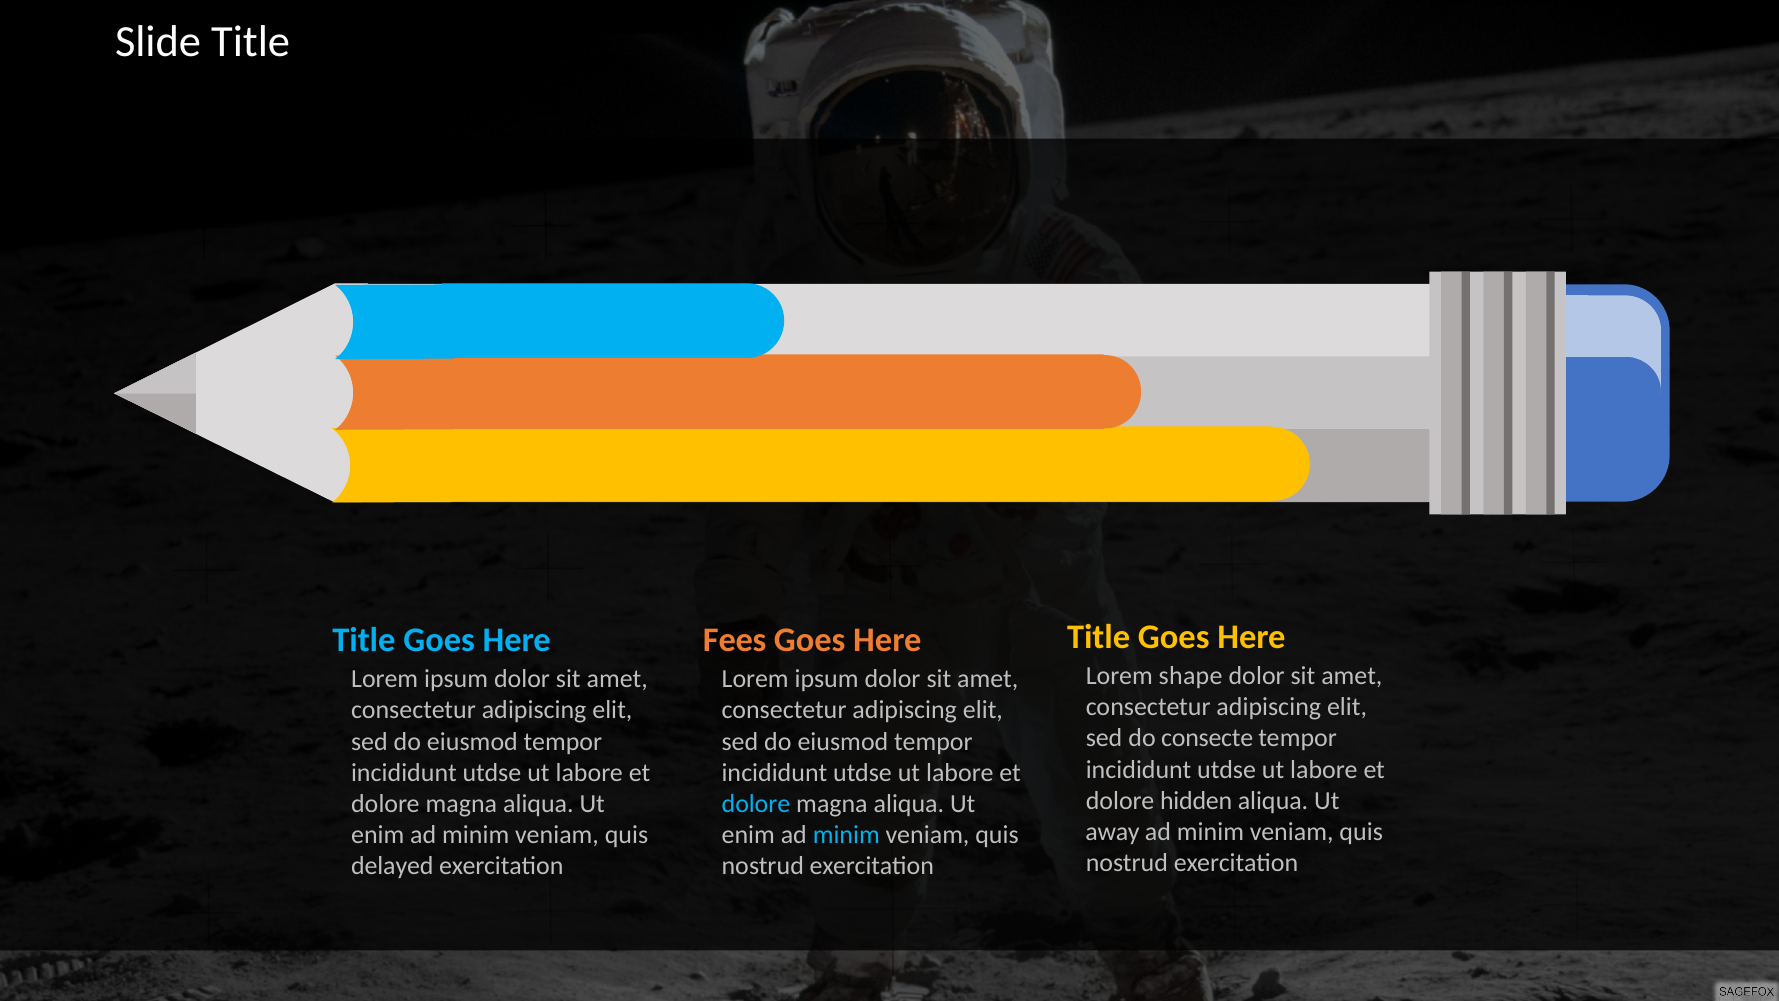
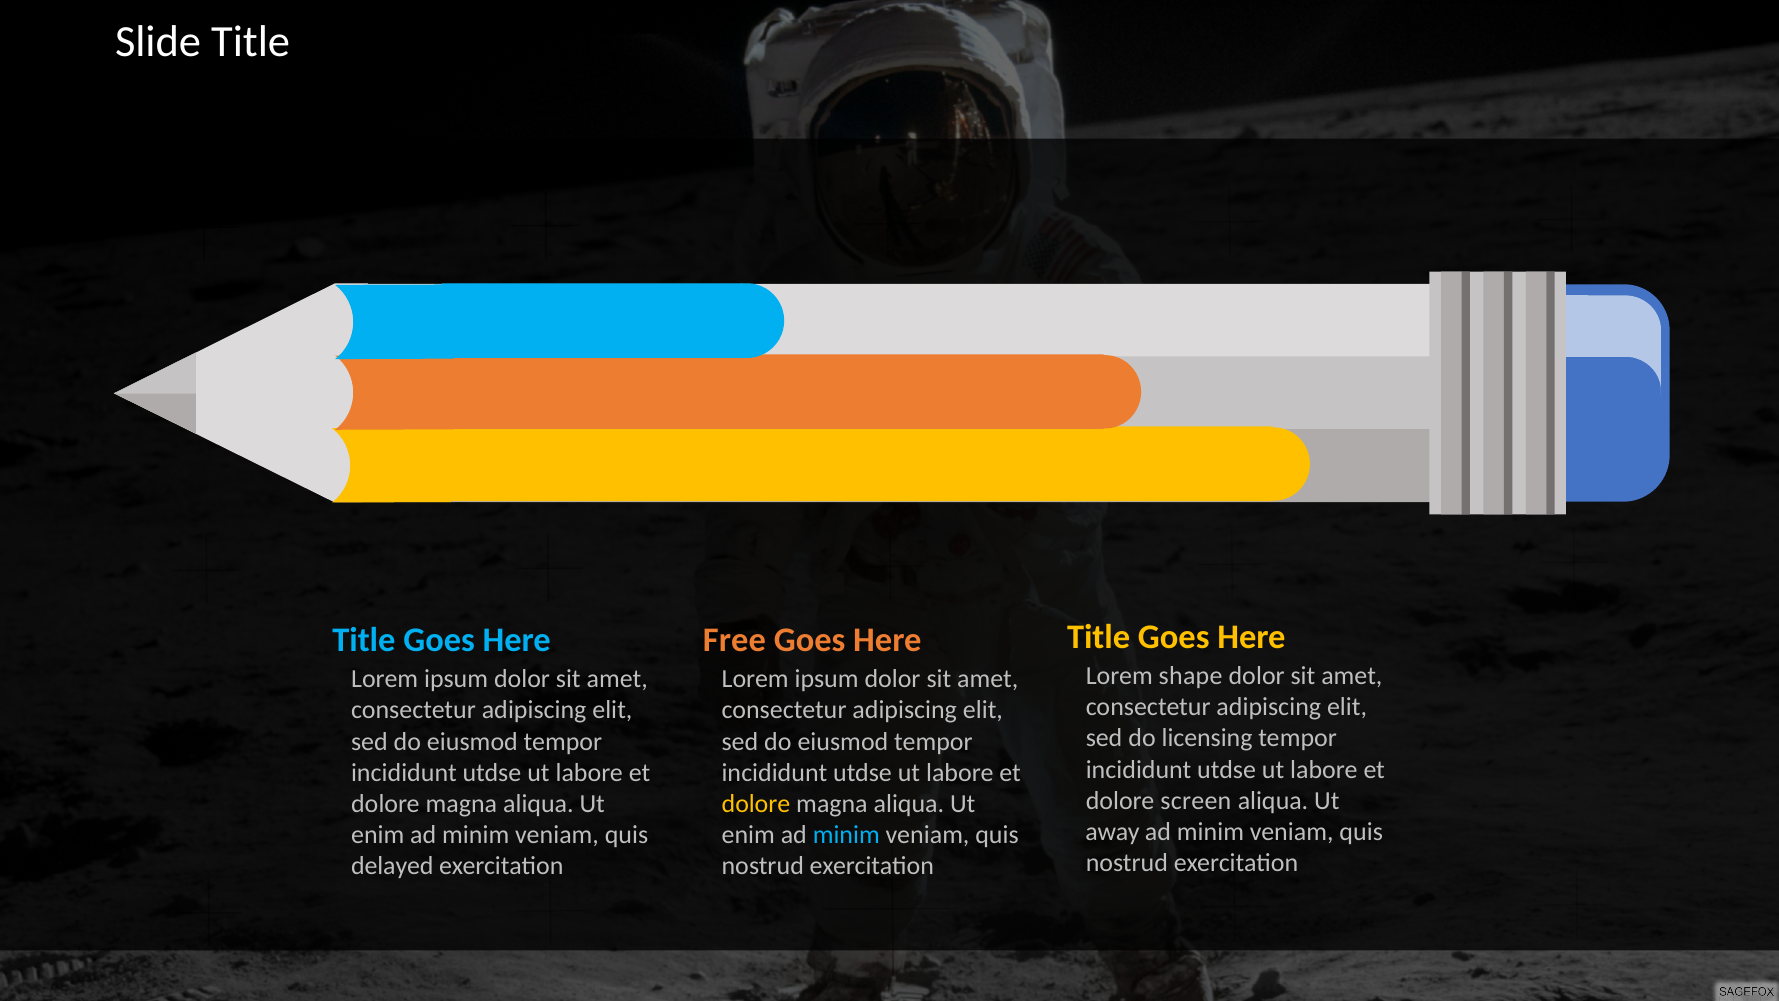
Fees: Fees -> Free
consecte: consecte -> licensing
hidden: hidden -> screen
dolore at (756, 804) colour: light blue -> yellow
